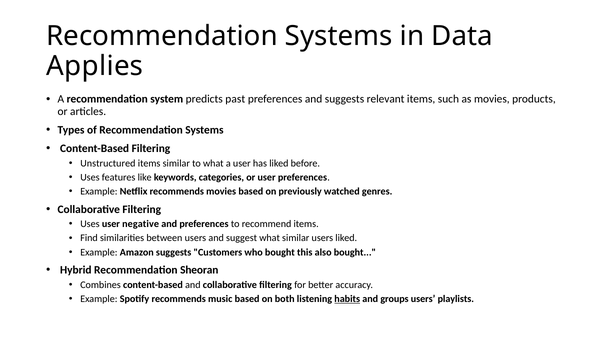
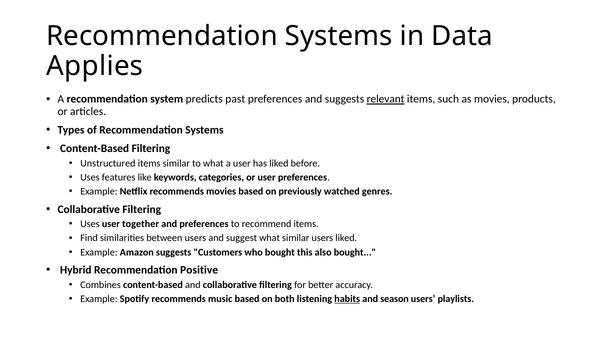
relevant underline: none -> present
negative: negative -> together
Sheoran: Sheoran -> Positive
groups: groups -> season
